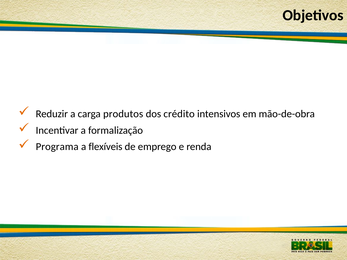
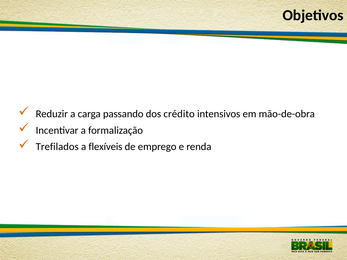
produtos: produtos -> passando
Programa: Programa -> Trefilados
